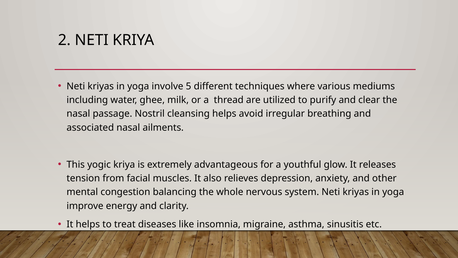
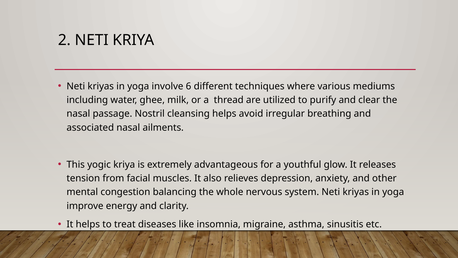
5: 5 -> 6
